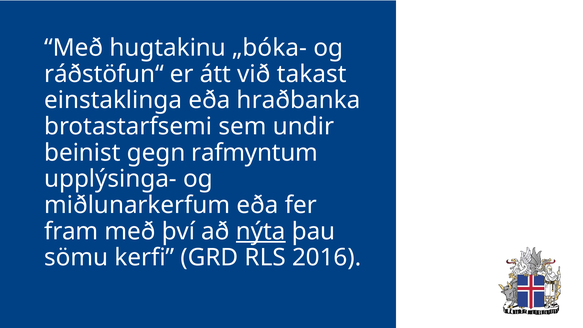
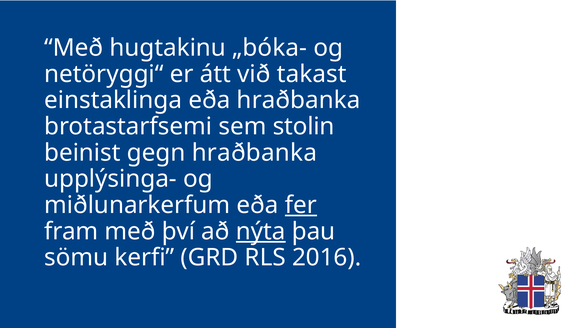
ráðstöfun“: ráðstöfun“ -> netöryggi“
undir: undir -> stolin
gegn rafmyntum: rafmyntum -> hraðbanka
fer underline: none -> present
